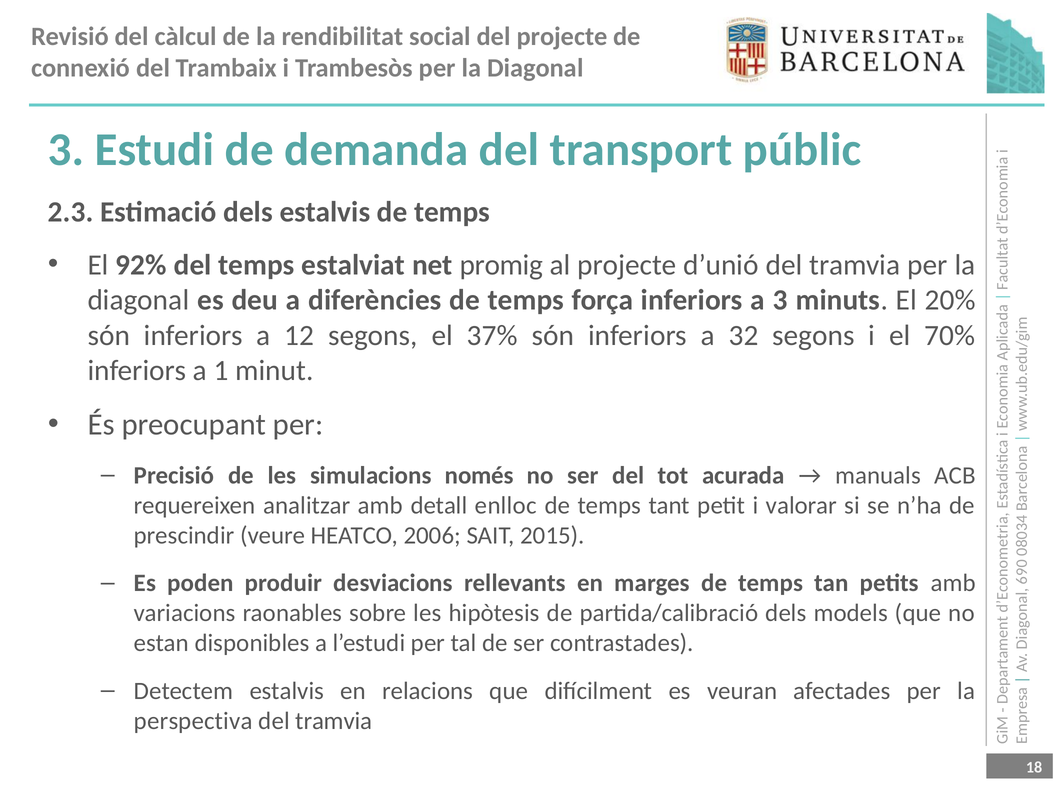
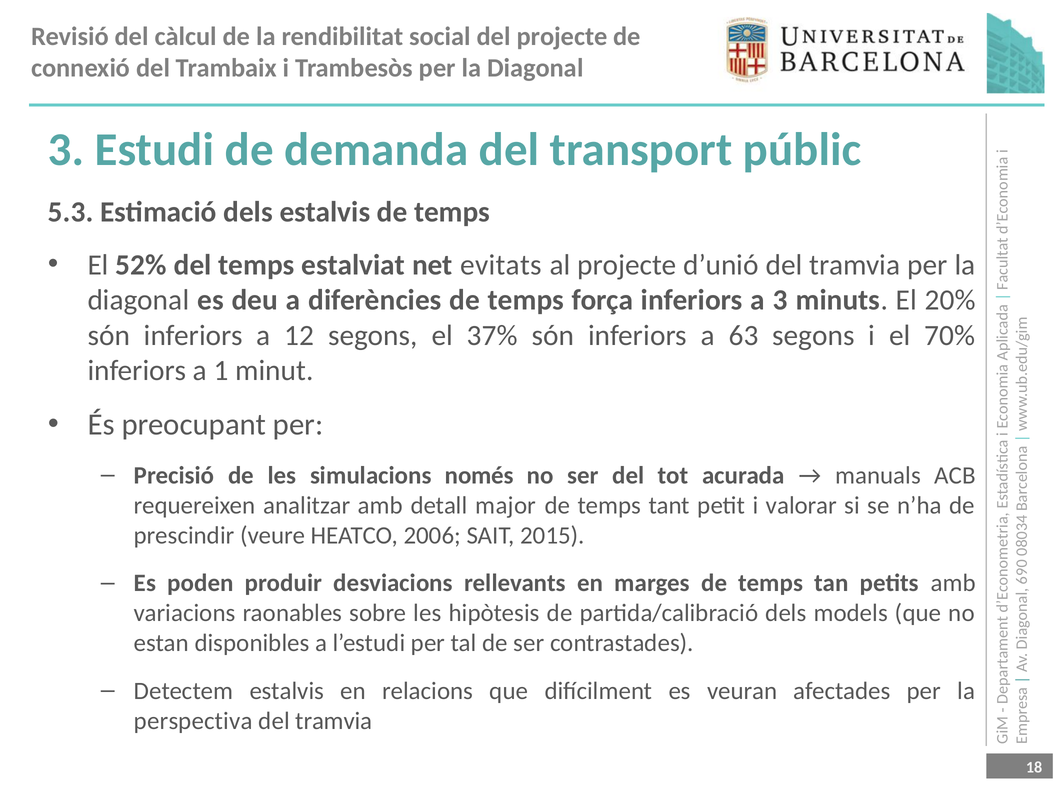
2.3: 2.3 -> 5.3
92%: 92% -> 52%
promig: promig -> evitats
32: 32 -> 63
enlloc: enlloc -> major
